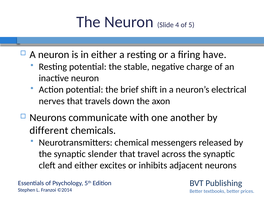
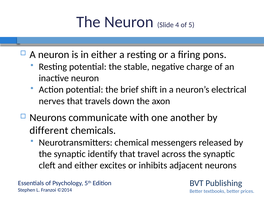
have: have -> pons
slender: slender -> identify
